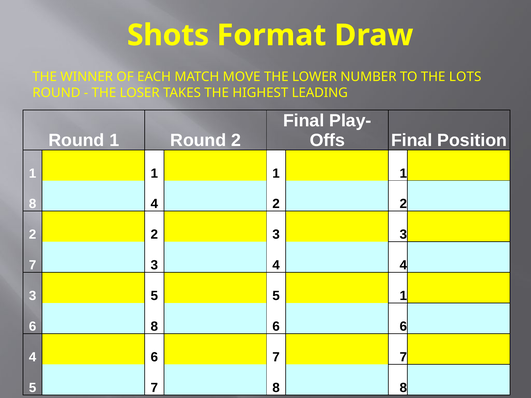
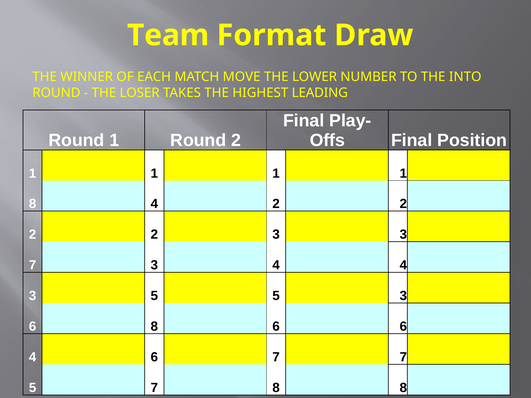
Shots: Shots -> Team
LOTS: LOTS -> INTO
5 1: 1 -> 3
